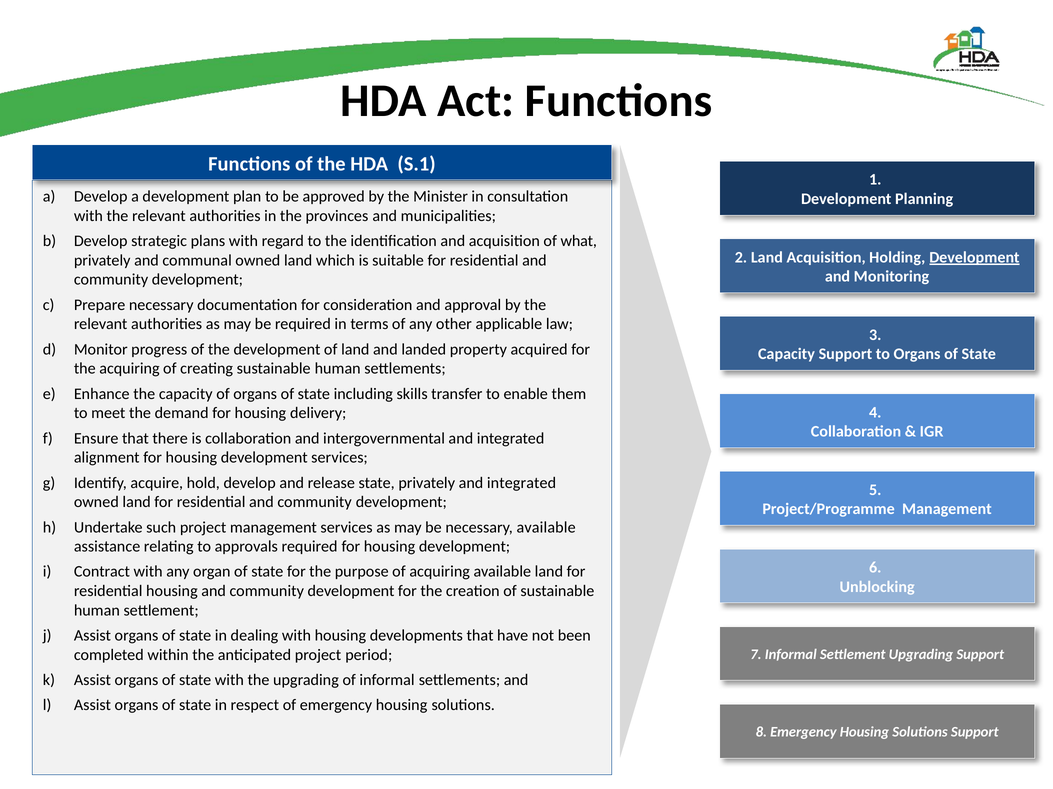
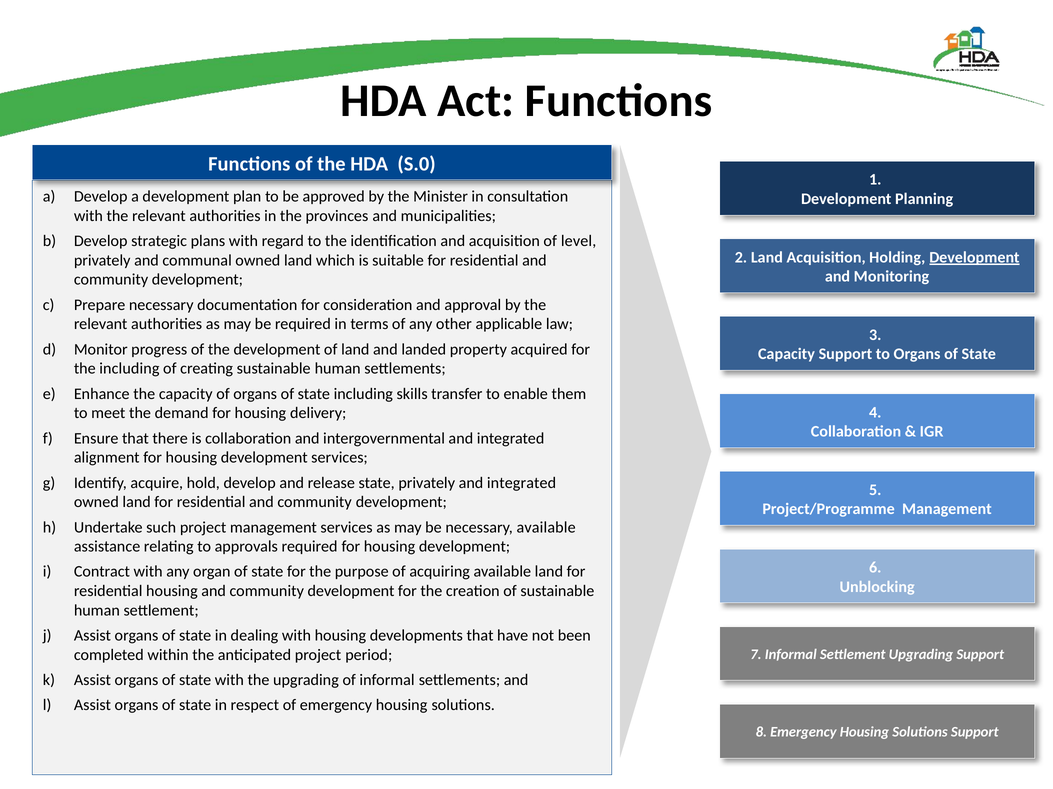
S.1: S.1 -> S.0
what: what -> level
the acquiring: acquiring -> including
